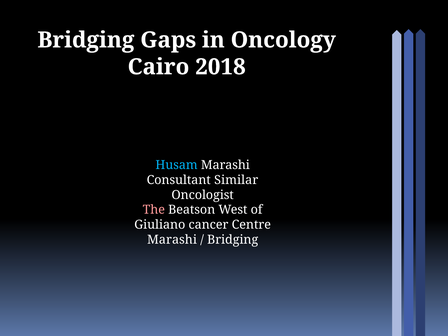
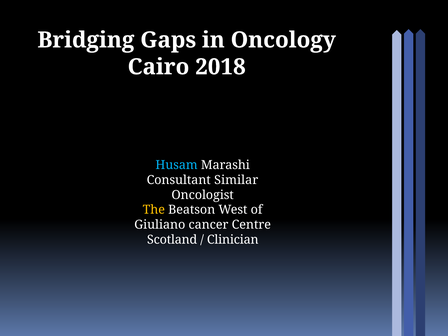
The colour: pink -> yellow
Marashi at (172, 240): Marashi -> Scotland
Bridging at (233, 240): Bridging -> Clinician
